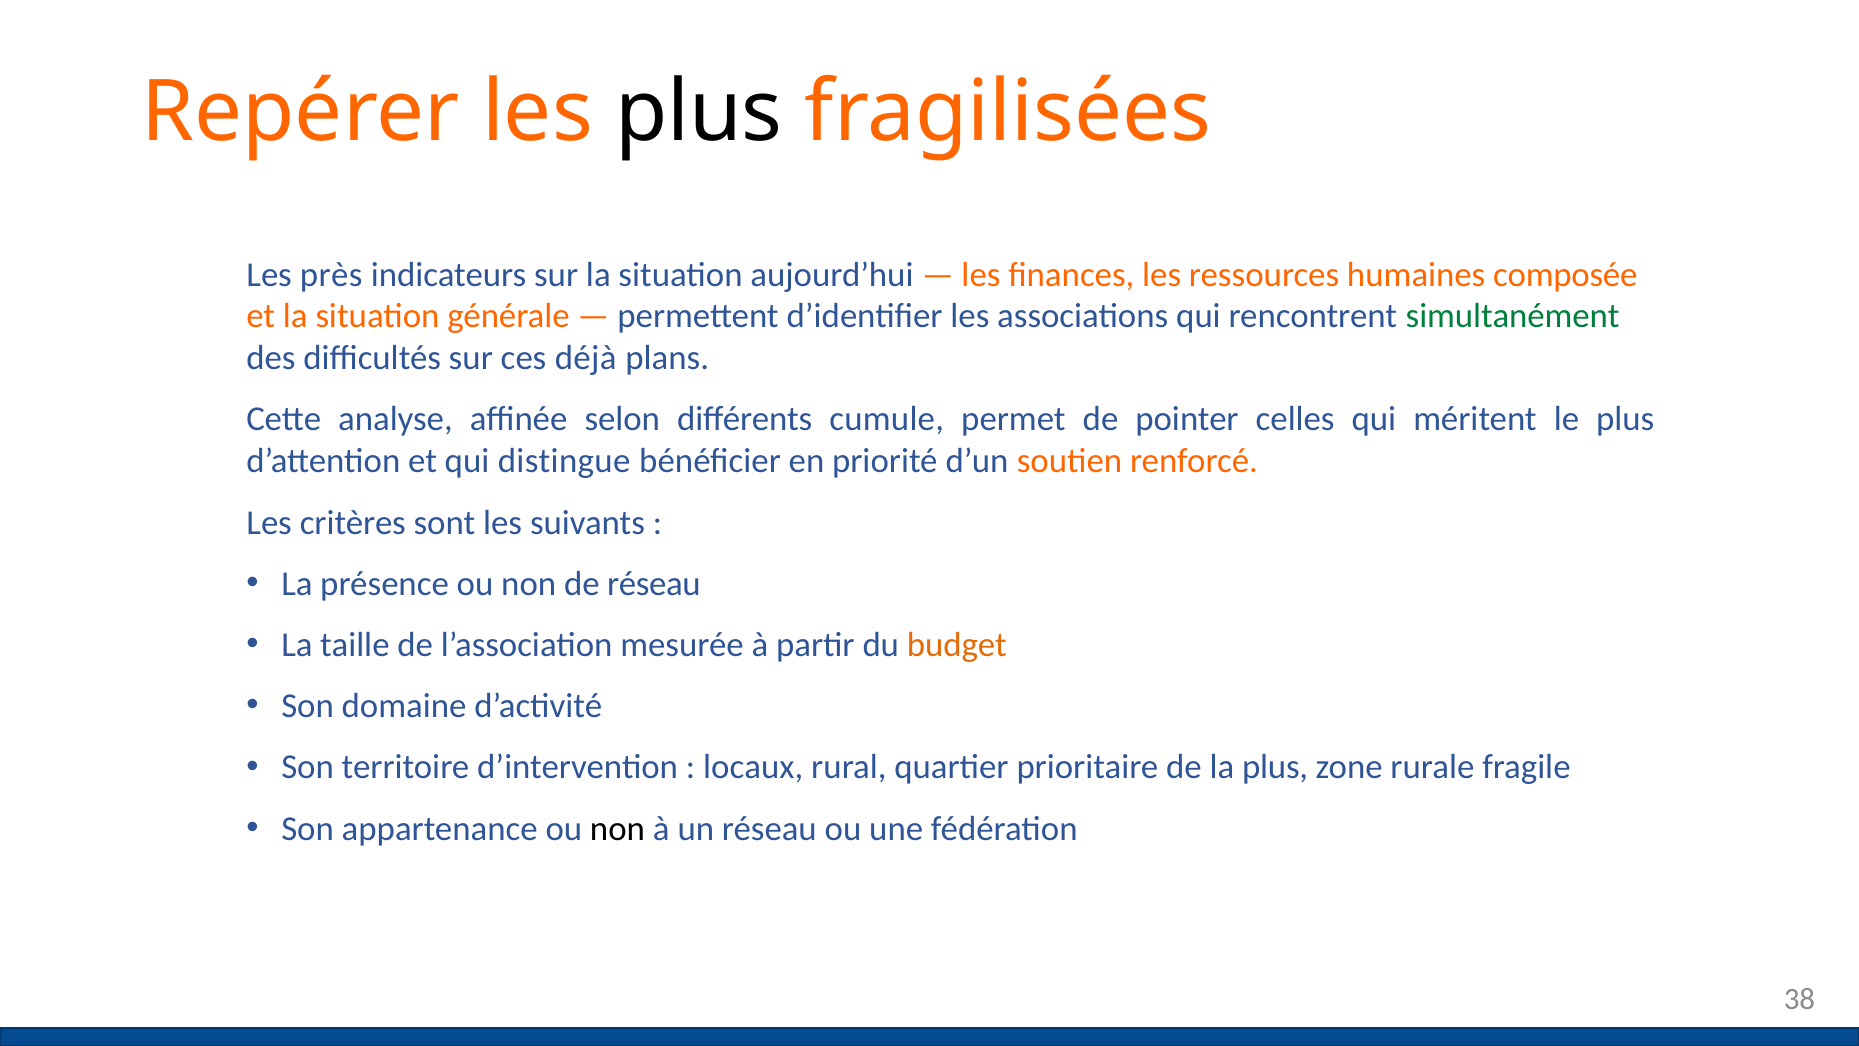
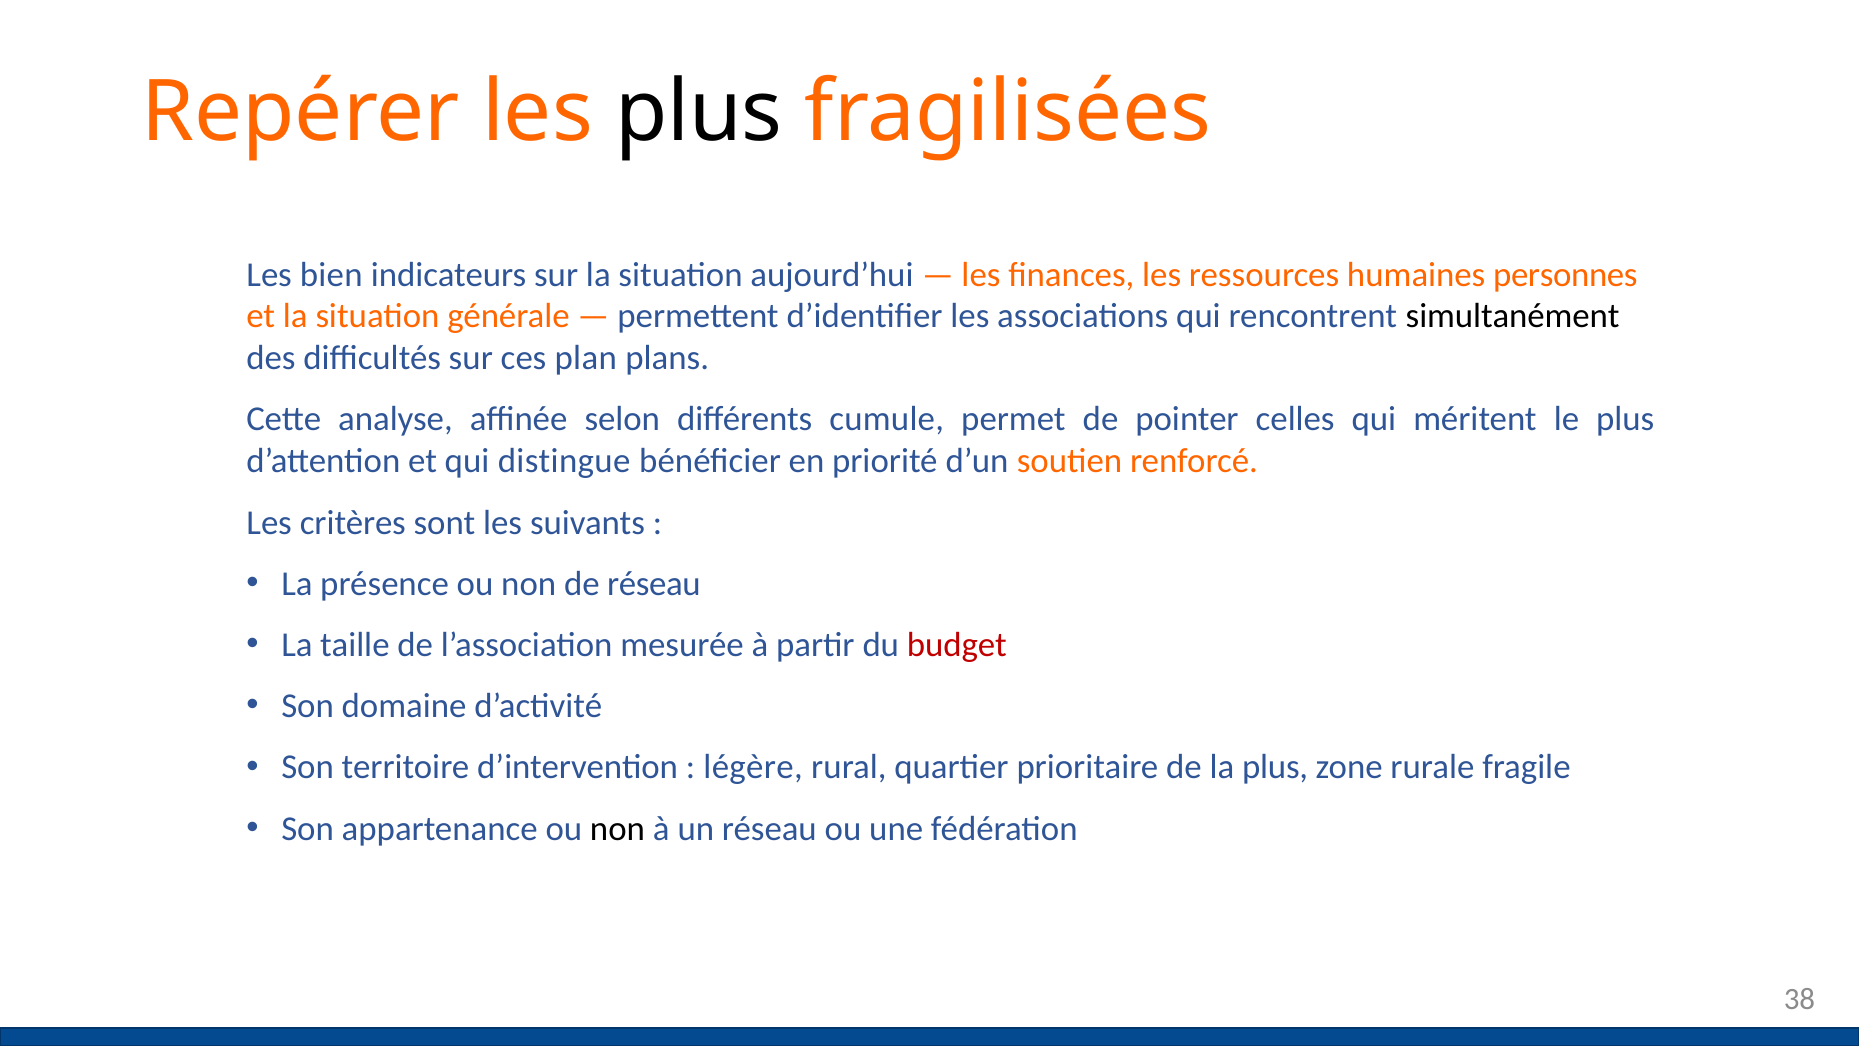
près: près -> bien
composée: composée -> personnes
simultanément colour: green -> black
déjà: déjà -> plan
budget colour: orange -> red
locaux: locaux -> légère
